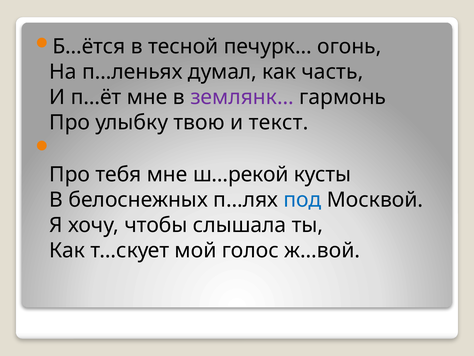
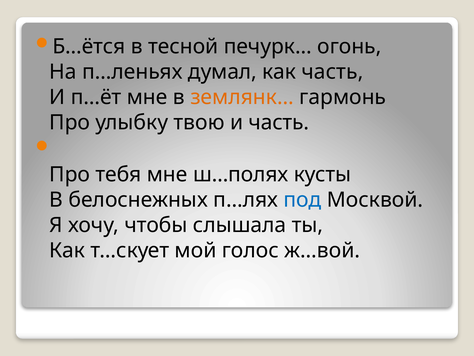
землянк… colour: purple -> orange
и текст: текст -> часть
ш…рекой: ш…рекой -> ш…полях
